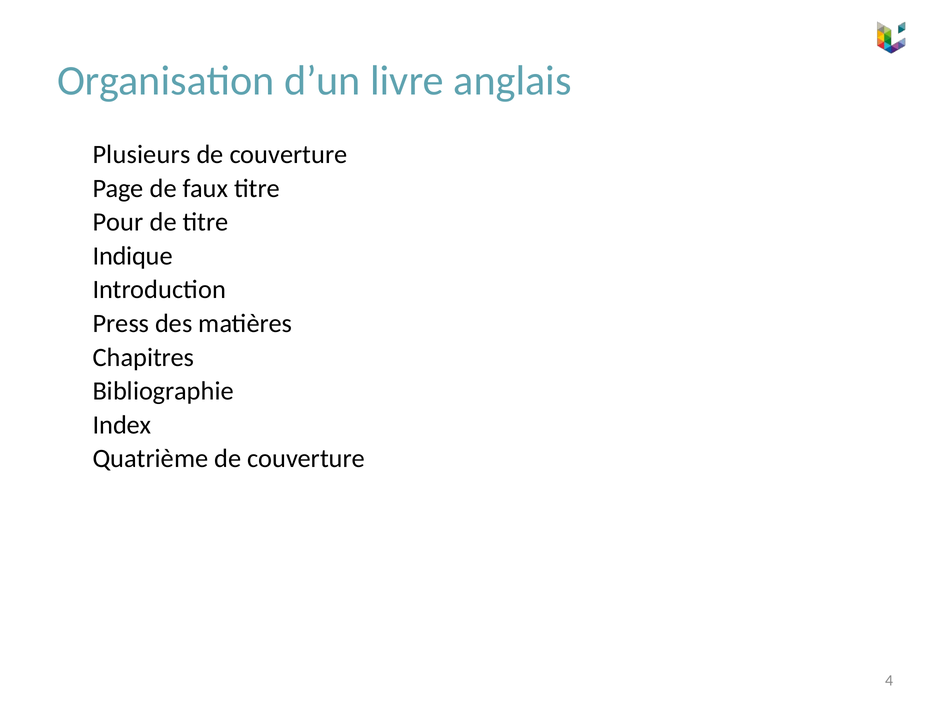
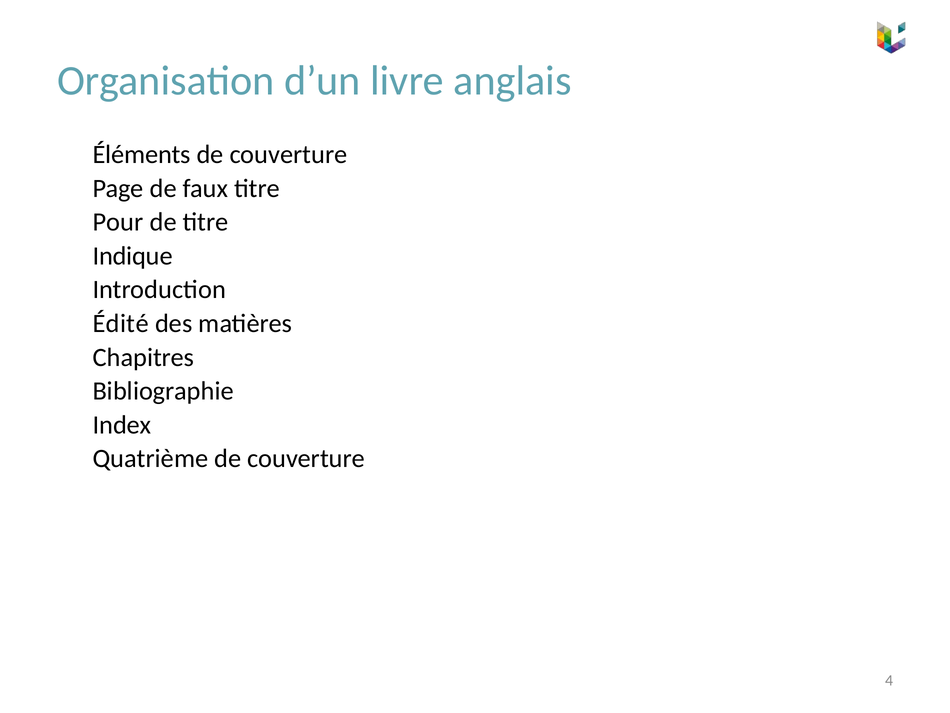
Plusieurs: Plusieurs -> Éléments
Press: Press -> Édité
